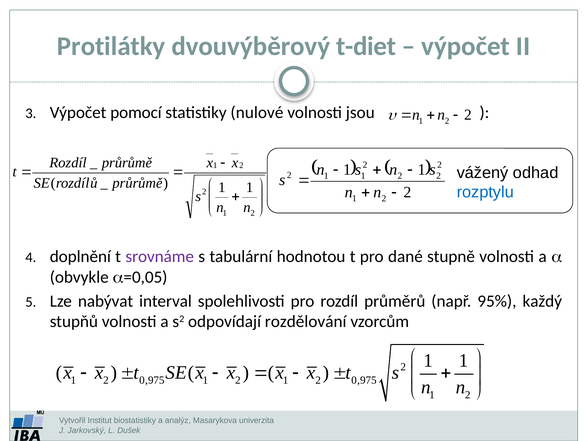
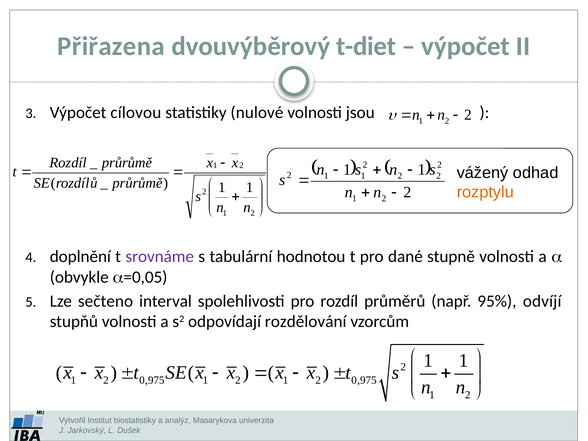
Protilátky: Protilátky -> Přiřazena
pomocí: pomocí -> cílovou
rozptylu colour: blue -> orange
nabývat: nabývat -> sečteno
každý: každý -> odvíjí
